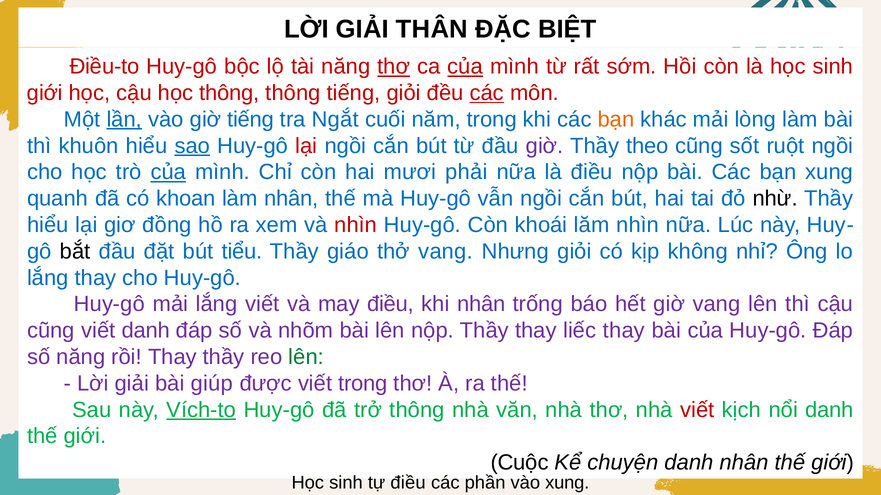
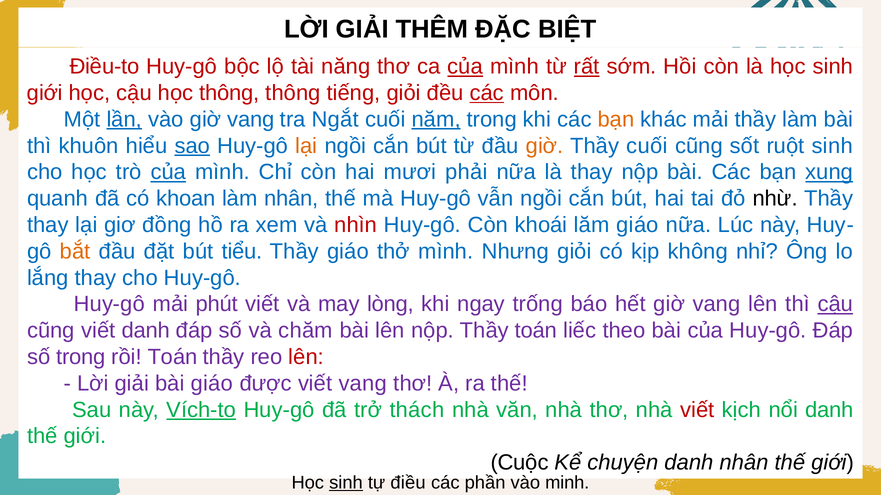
THÂN: THÂN -> THÊM
thơ at (394, 67) underline: present -> none
rất underline: none -> present
vào giờ tiếng: tiếng -> vang
năm underline: none -> present
mải lòng: lòng -> thầy
lại at (306, 146) colour: red -> orange
giờ at (545, 146) colour: purple -> orange
Thầy theo: theo -> cuối
ruột ngồi: ngồi -> sinh
là điều: điều -> thay
xung at (829, 172) underline: none -> present
hiểu at (48, 225): hiểu -> thay
lăm nhìn: nhìn -> giáo
bắt colour: black -> orange
thở vang: vang -> mình
mải lắng: lắng -> phút
may điều: điều -> lòng
khi nhân: nhân -> ngay
cậu at (835, 305) underline: none -> present
nhõm: nhõm -> chăm
Thầy thay: thay -> toán
liếc thay: thay -> theo
số năng: năng -> trong
rồi Thay: Thay -> Toán
lên at (306, 357) colour: green -> red
bài giúp: giúp -> giáo
viết trong: trong -> vang
trở thông: thông -> thách
sinh at (346, 483) underline: none -> present
vào xung: xung -> minh
